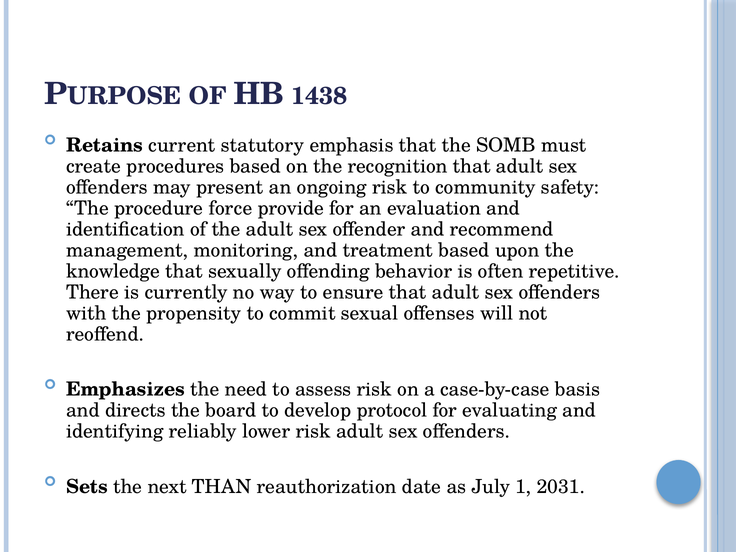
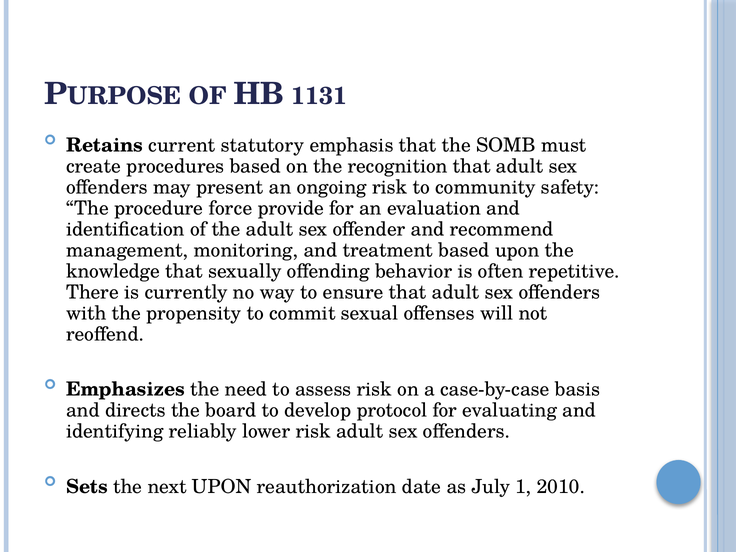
1438: 1438 -> 1131
next THAN: THAN -> UPON
2031: 2031 -> 2010
